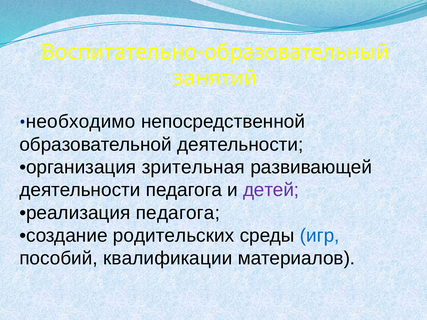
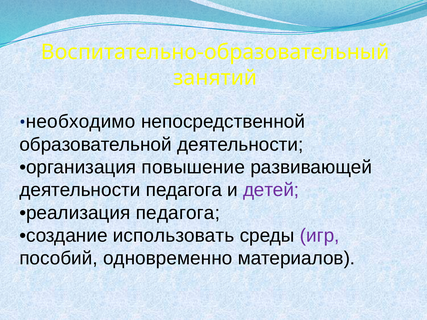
зрительная: зрительная -> повышение
родительских: родительских -> использовать
игр colour: blue -> purple
квалификации: квалификации -> одновременно
